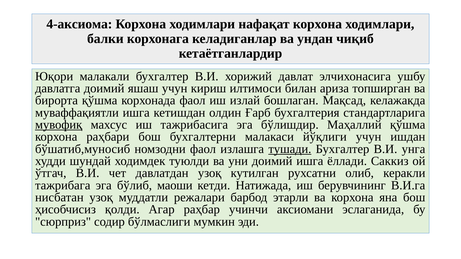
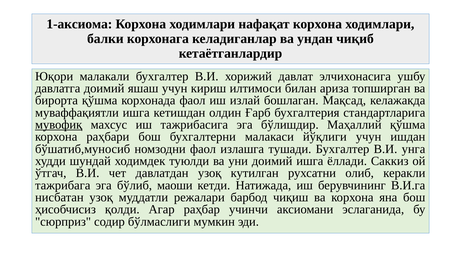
4-аксиома: 4-аксиома -> 1-аксиома
тушади underline: present -> none
этарли: этарли -> чиқиш
